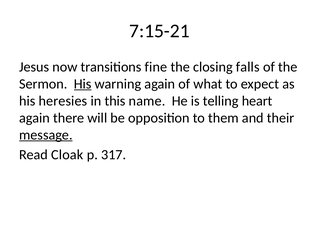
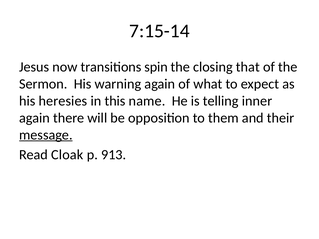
7:15-21: 7:15-21 -> 7:15-14
fine: fine -> spin
falls: falls -> that
His at (83, 84) underline: present -> none
heart: heart -> inner
317: 317 -> 913
